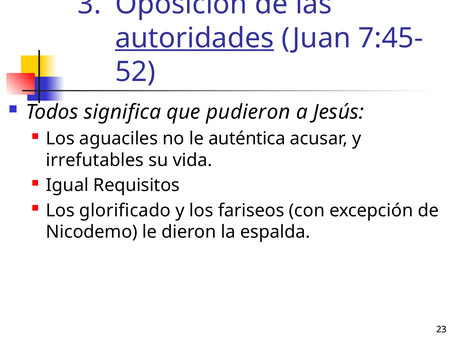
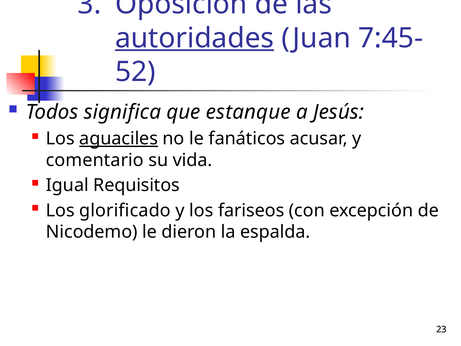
pudieron: pudieron -> estanque
aguaciles underline: none -> present
auténtica: auténtica -> fanáticos
irrefutables: irrefutables -> comentario
